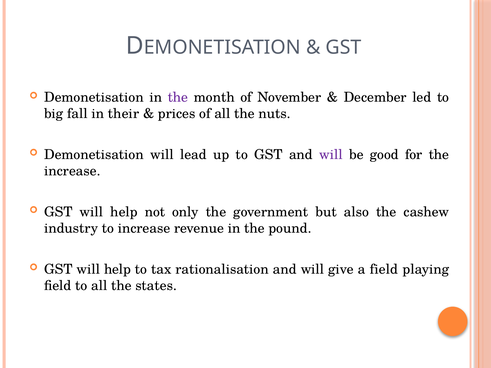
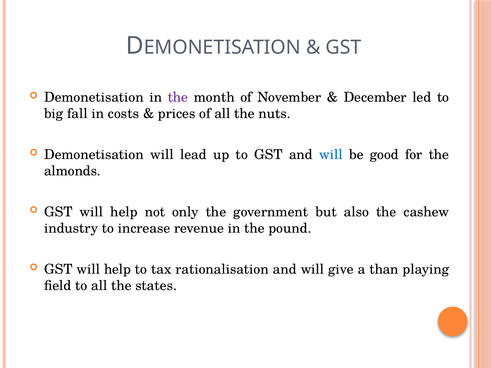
their: their -> costs
will at (331, 155) colour: purple -> blue
increase at (72, 171): increase -> almonds
a field: field -> than
